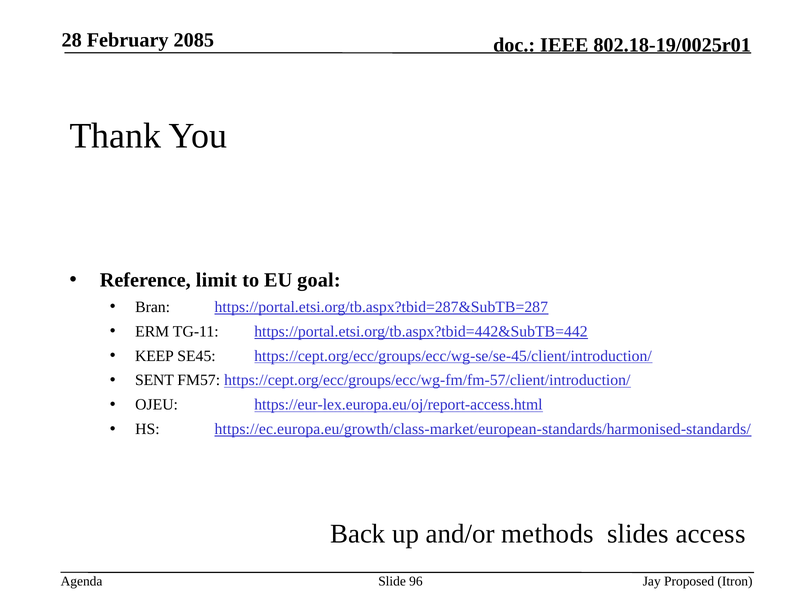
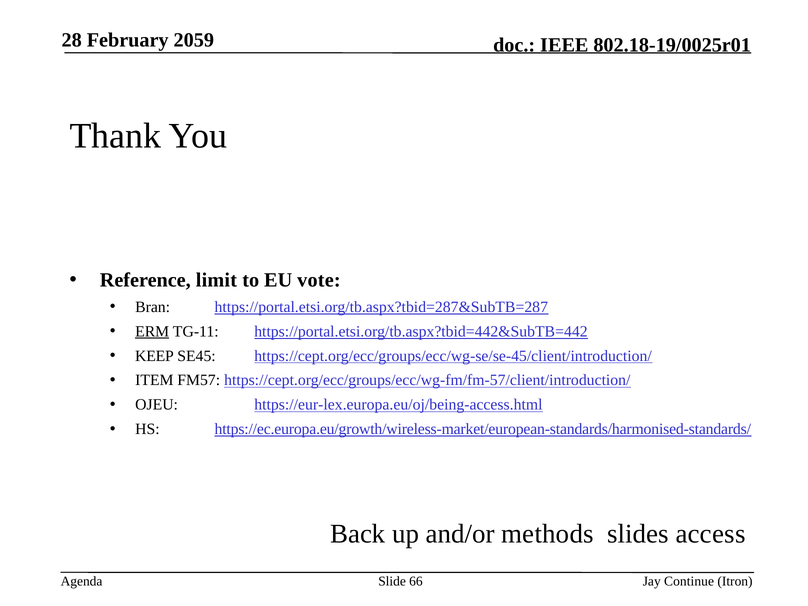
2085: 2085 -> 2059
goal: goal -> vote
ERM underline: none -> present
SENT: SENT -> ITEM
https://eur-lex.europa.eu/oj/report-access.html: https://eur-lex.europa.eu/oj/report-access.html -> https://eur-lex.europa.eu/oj/being-access.html
https://ec.europa.eu/growth/class-market/european-standards/harmonised-standards/: https://ec.europa.eu/growth/class-market/european-standards/harmonised-standards/ -> https://ec.europa.eu/growth/wireless-market/european-standards/harmonised-standards/
96: 96 -> 66
Proposed: Proposed -> Continue
